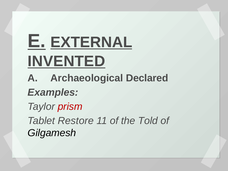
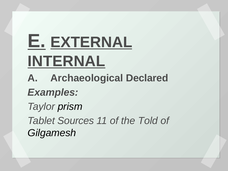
INVENTED: INVENTED -> INTERNAL
prism colour: red -> black
Restore: Restore -> Sources
